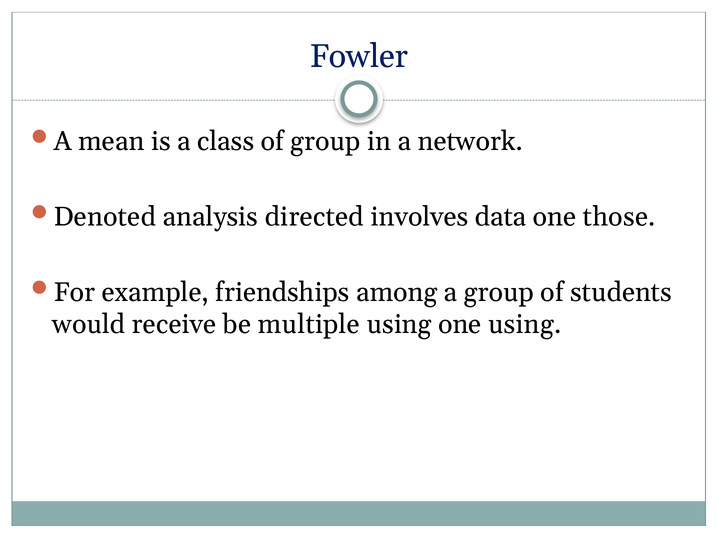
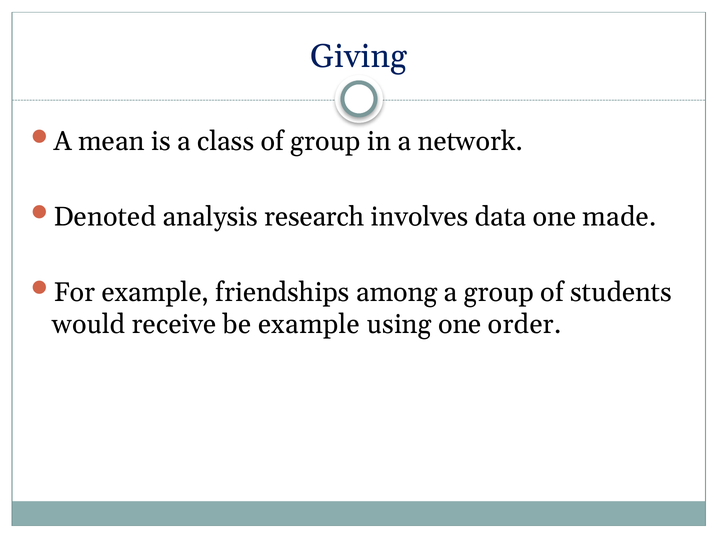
Fowler: Fowler -> Giving
directed: directed -> research
those: those -> made
be multiple: multiple -> example
one using: using -> order
